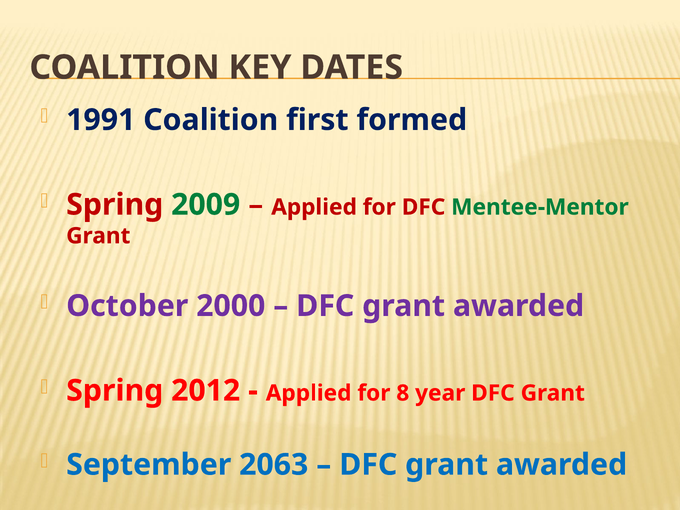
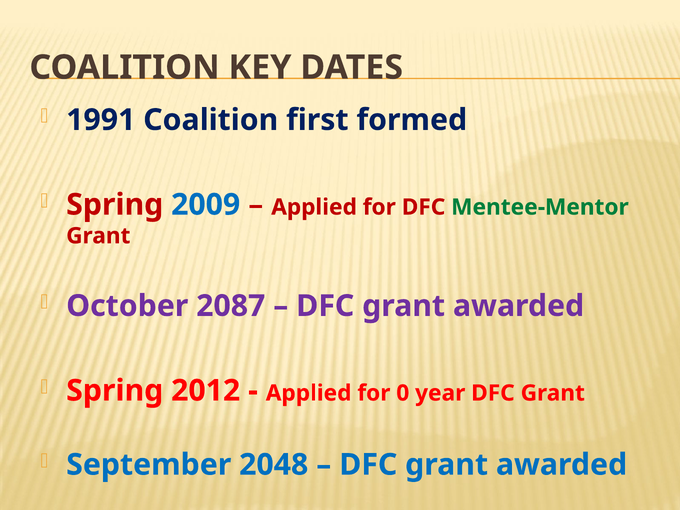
2009 colour: green -> blue
2000: 2000 -> 2087
8: 8 -> 0
2063: 2063 -> 2048
